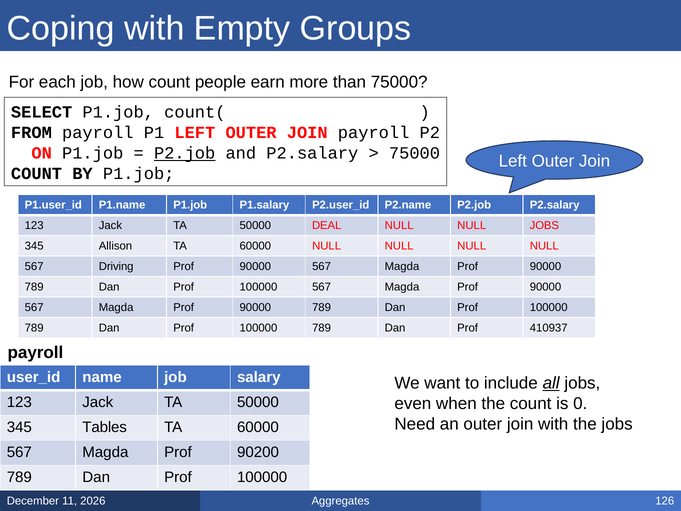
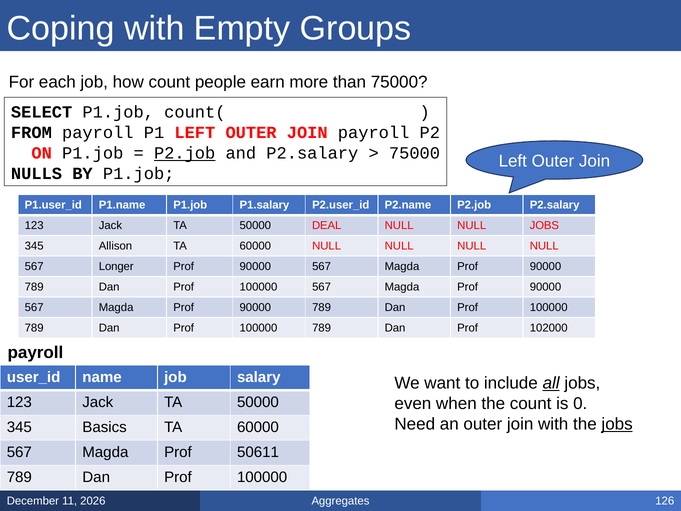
COUNT at (37, 173): COUNT -> NULLS
Driving: Driving -> Longer
410937: 410937 -> 102000
jobs at (617, 424) underline: none -> present
Tables: Tables -> Basics
90200: 90200 -> 50611
